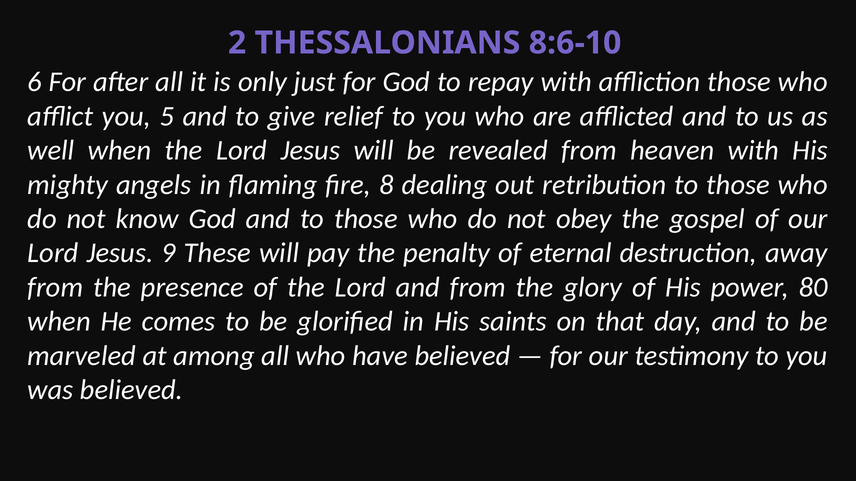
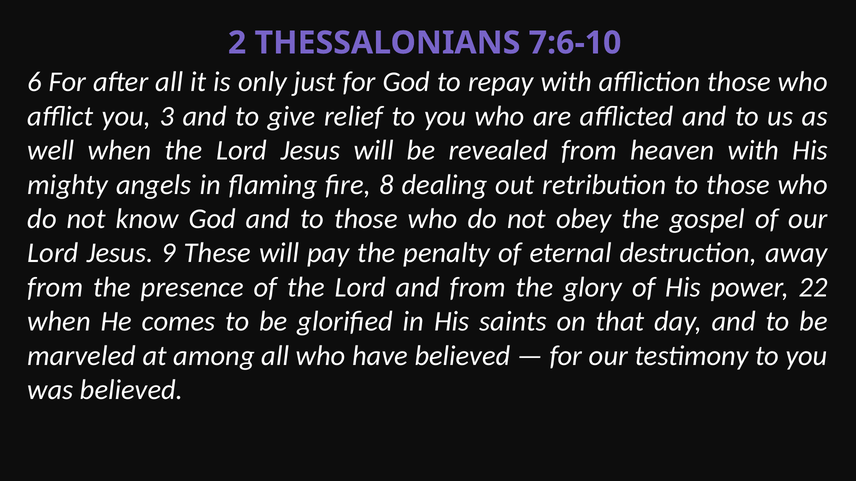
8:6-10: 8:6-10 -> 7:6-10
5: 5 -> 3
80: 80 -> 22
